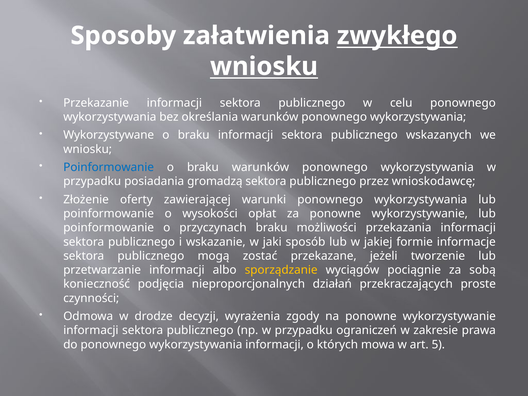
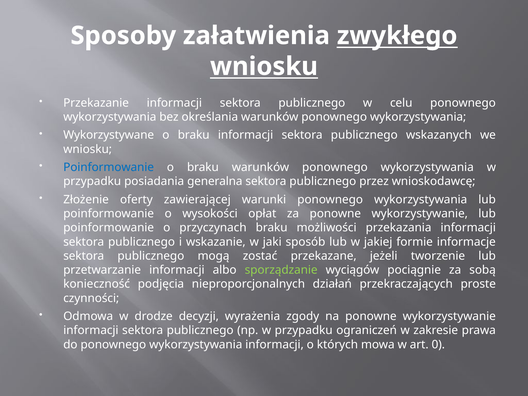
gromadzą: gromadzą -> generalna
sporządzanie colour: yellow -> light green
5: 5 -> 0
